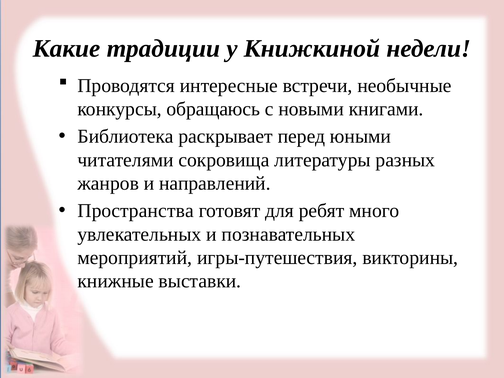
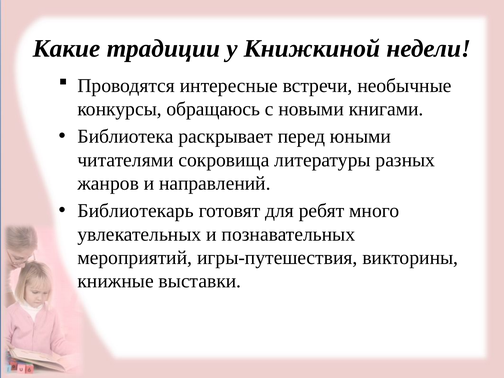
Пространства: Пространства -> Библиотекарь
